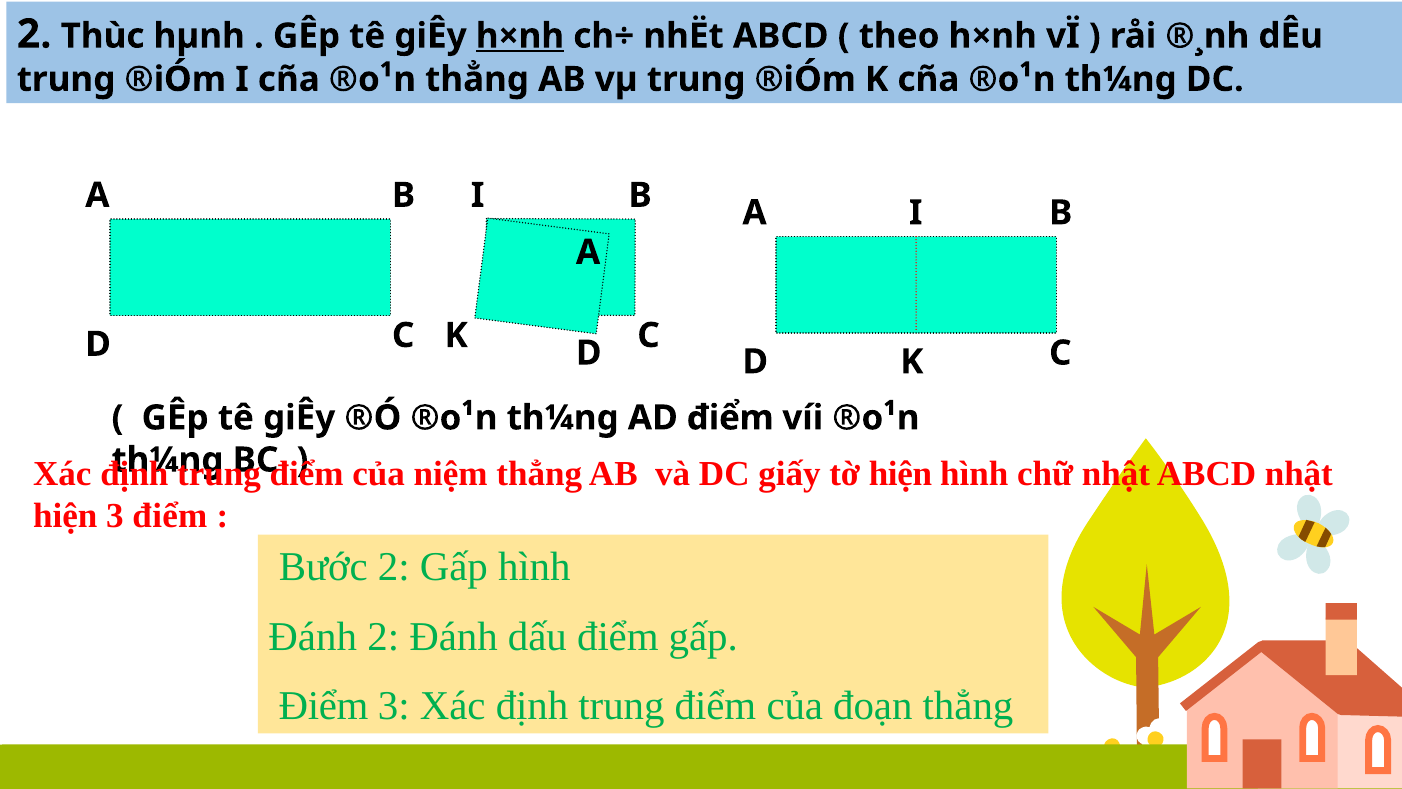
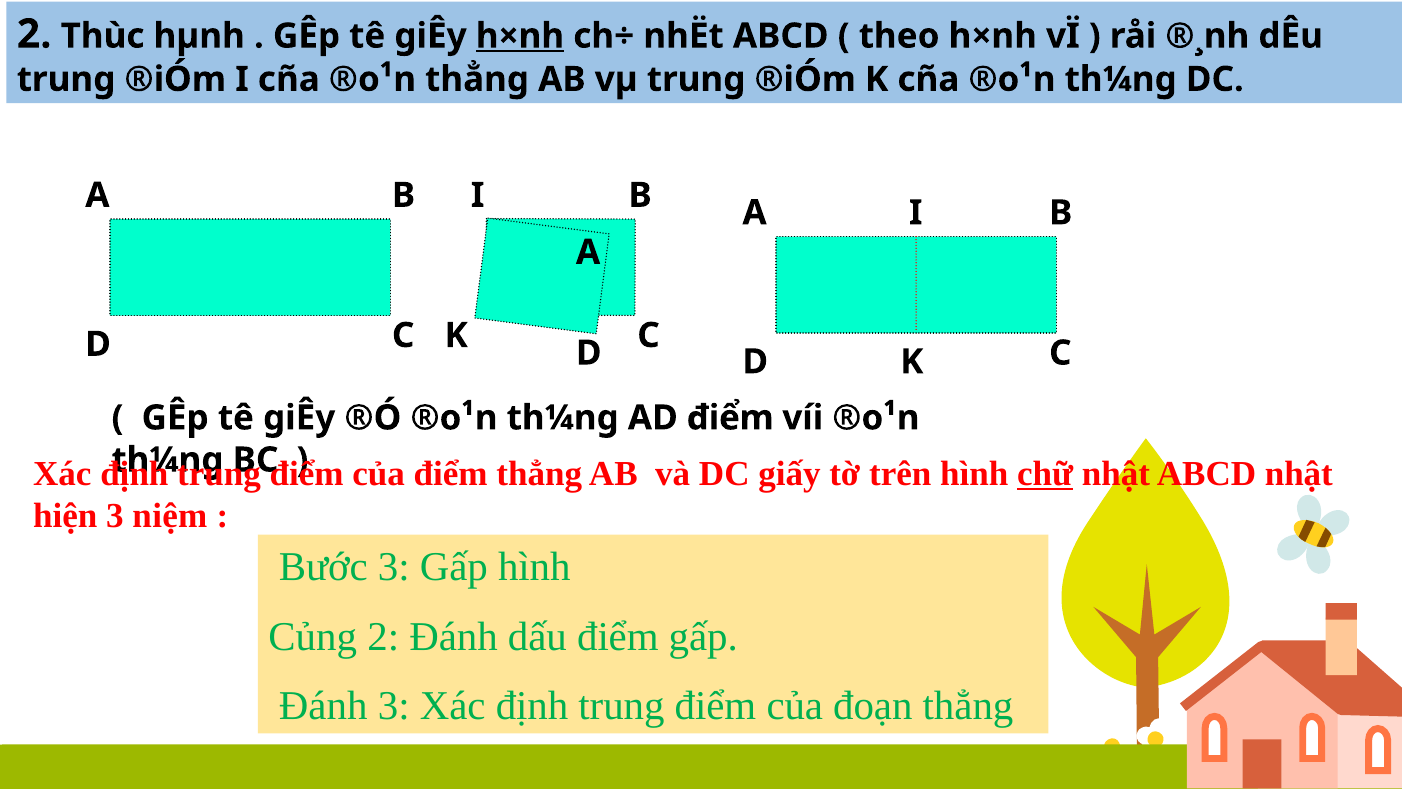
của niệm: niệm -> điểm
tờ hiện: hiện -> trên
chữ underline: none -> present
3 điểm: điểm -> niệm
Bước 2: 2 -> 3
Đánh at (313, 637): Đánh -> Củng
Điểm at (324, 706): Điểm -> Đánh
